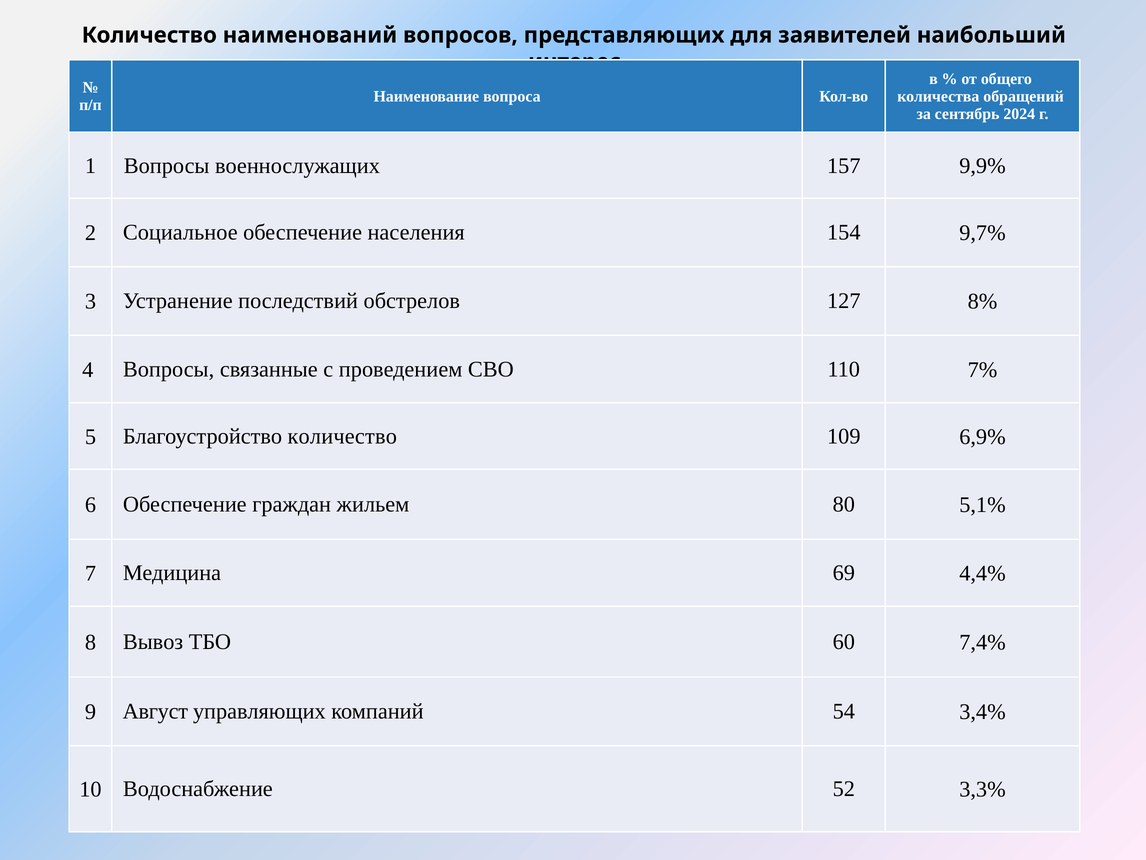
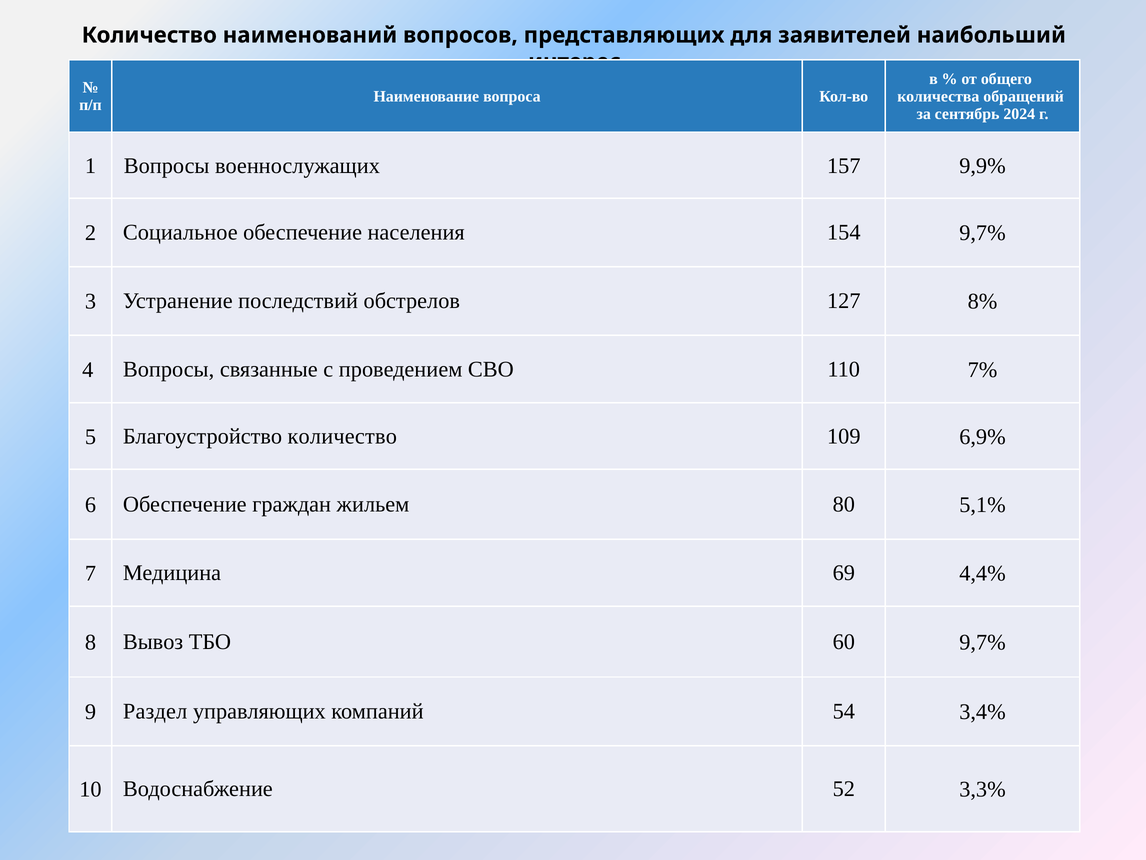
60 7,4%: 7,4% -> 9,7%
Август: Август -> Раздел
